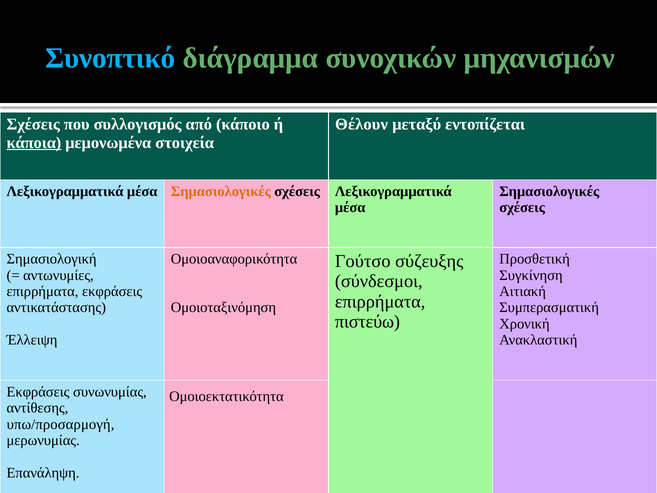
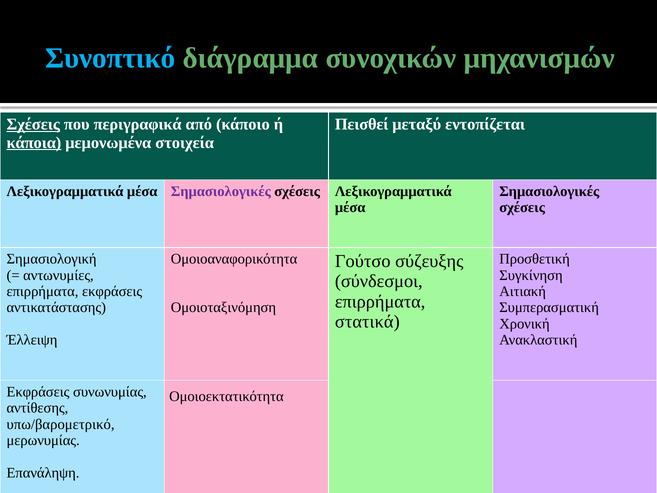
Σχέσεις at (33, 124) underline: none -> present
συλλογισμός: συλλογισμός -> περιγραφικά
Θέλουν: Θέλουν -> Πεισθεί
Σημασιολογικές at (221, 191) colour: orange -> purple
πιστεύω: πιστεύω -> στατικά
υπω/προσαρμογή: υπω/προσαρμογή -> υπω/βαρομετρικό
